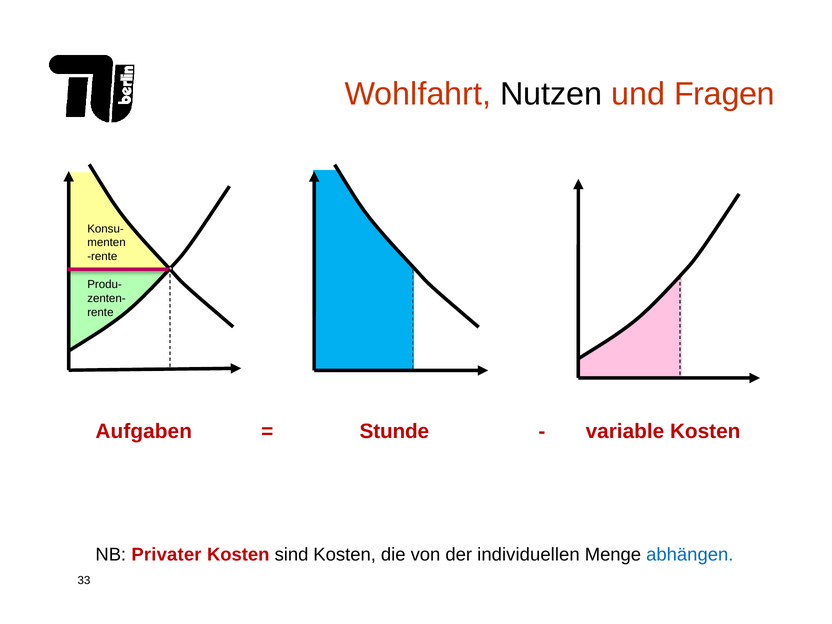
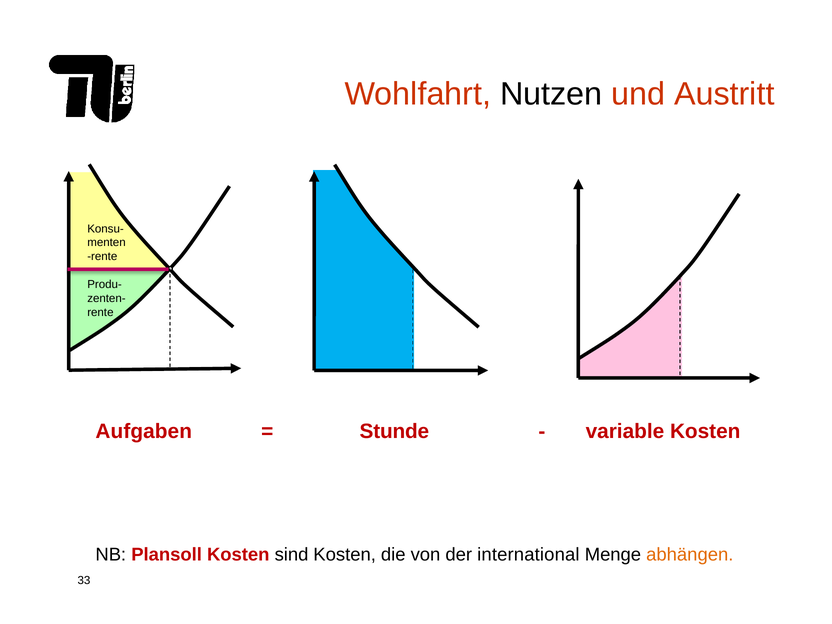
Fragen: Fragen -> Austritt
Privater: Privater -> Plansoll
individuellen: individuellen -> international
abhängen colour: blue -> orange
